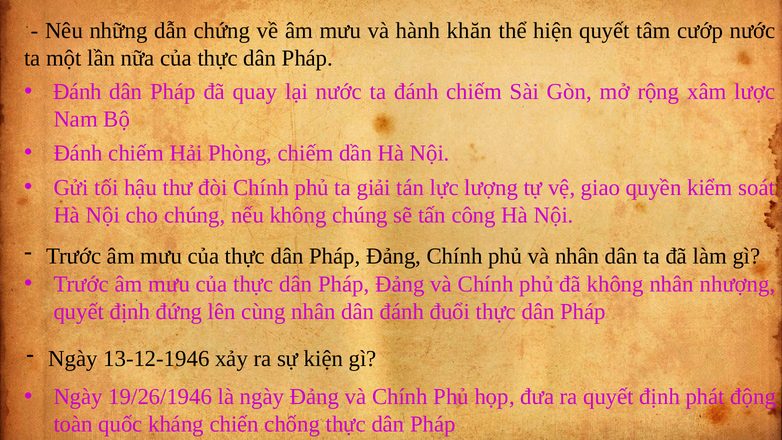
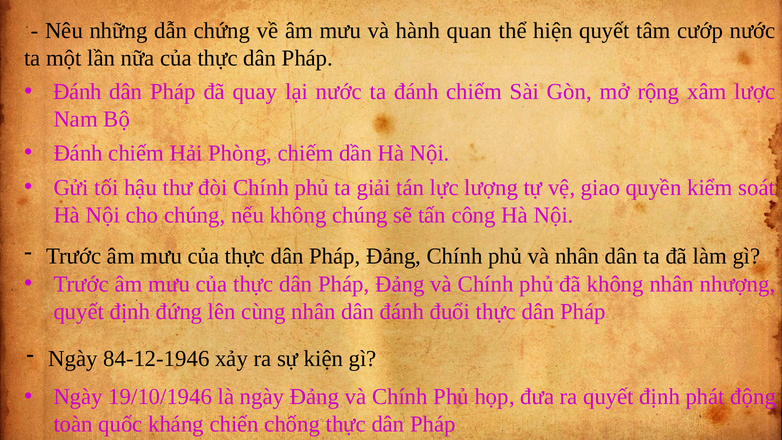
khăn: khăn -> quan
13-12-1946: 13-12-1946 -> 84-12-1946
19/26/1946: 19/26/1946 -> 19/10/1946
